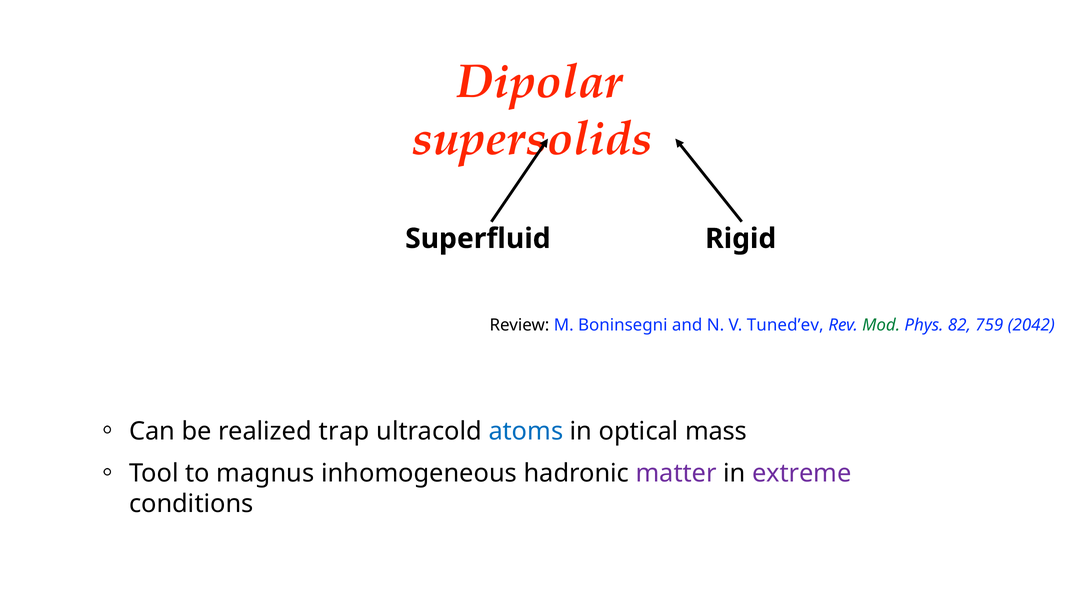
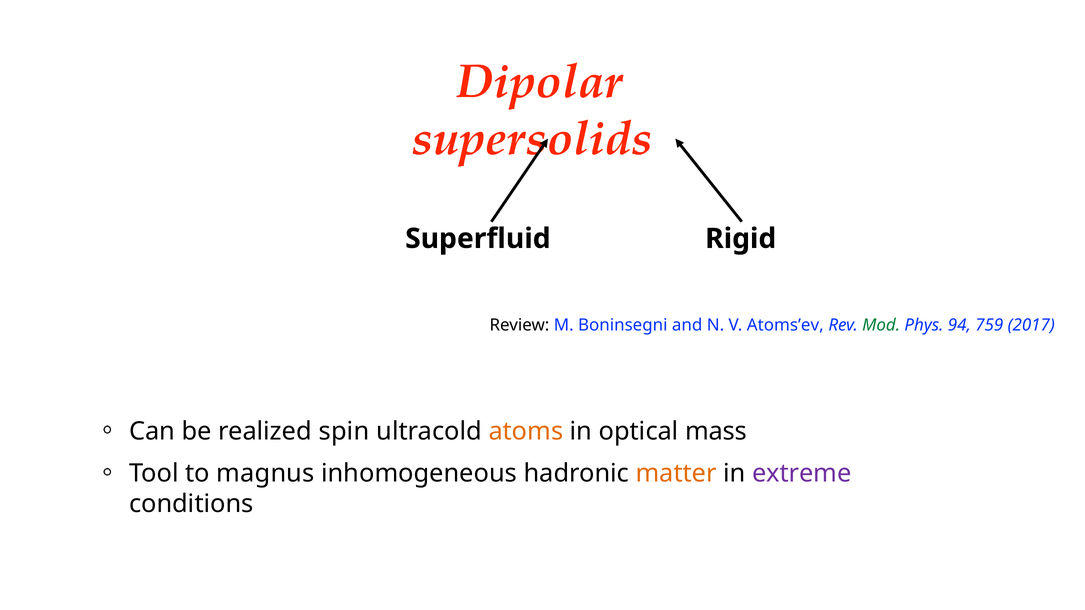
Tuned’ev: Tuned’ev -> Atoms’ev
82: 82 -> 94
2042: 2042 -> 2017
trap: trap -> spin
atoms colour: blue -> orange
matter colour: purple -> orange
